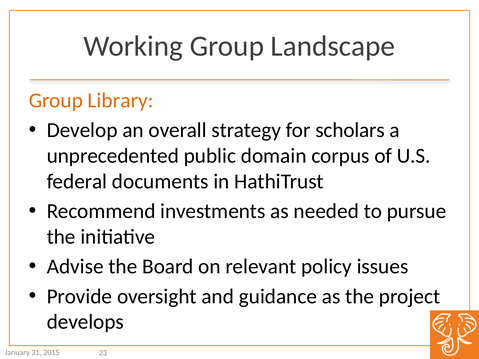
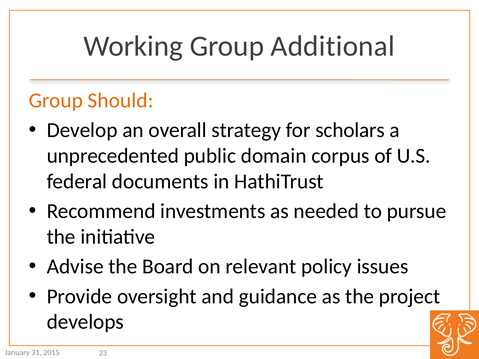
Landscape: Landscape -> Additional
Library: Library -> Should
